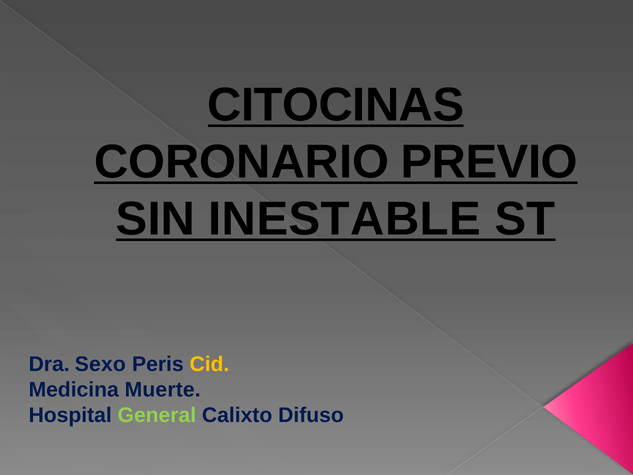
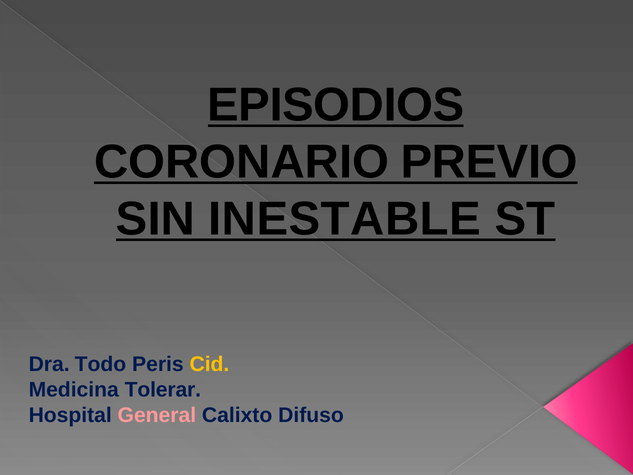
CITOCINAS: CITOCINAS -> EPISODIOS
Sexo: Sexo -> Todo
Muerte: Muerte -> Tolerar
General colour: light green -> pink
